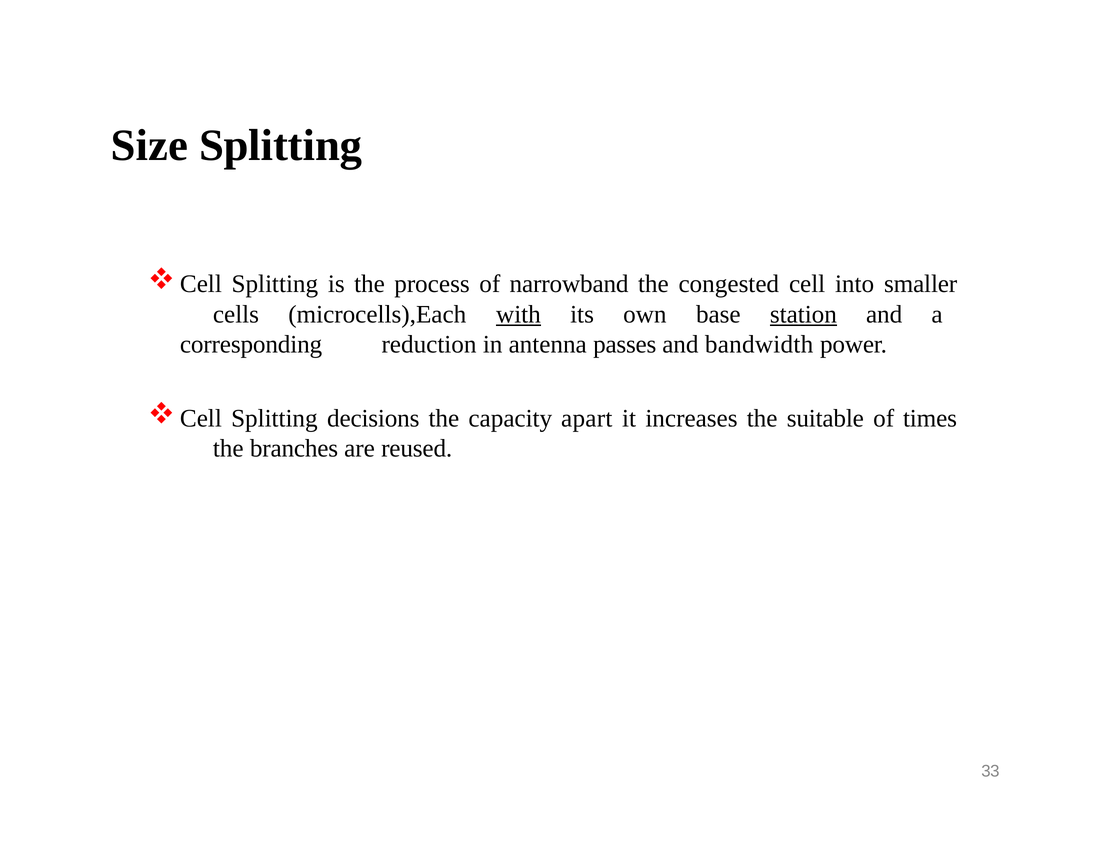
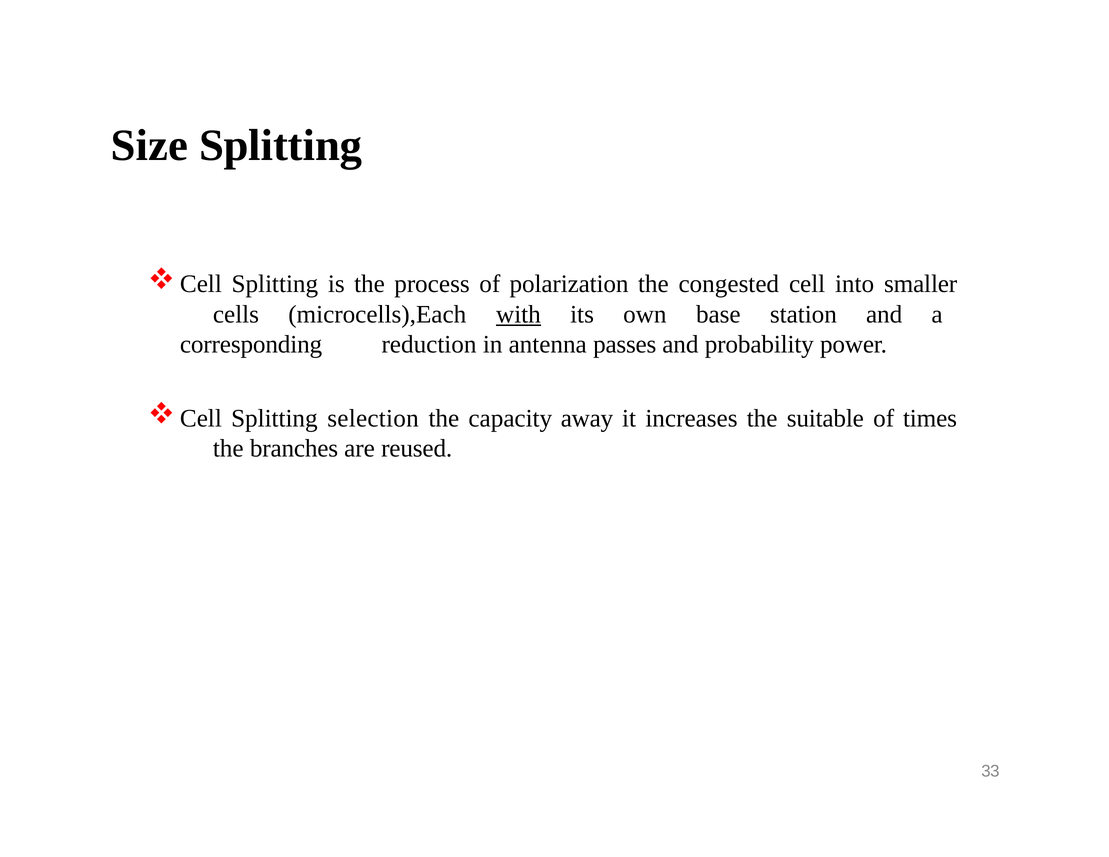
narrowband: narrowband -> polarization
station underline: present -> none
bandwidth: bandwidth -> probability
decisions: decisions -> selection
apart: apart -> away
